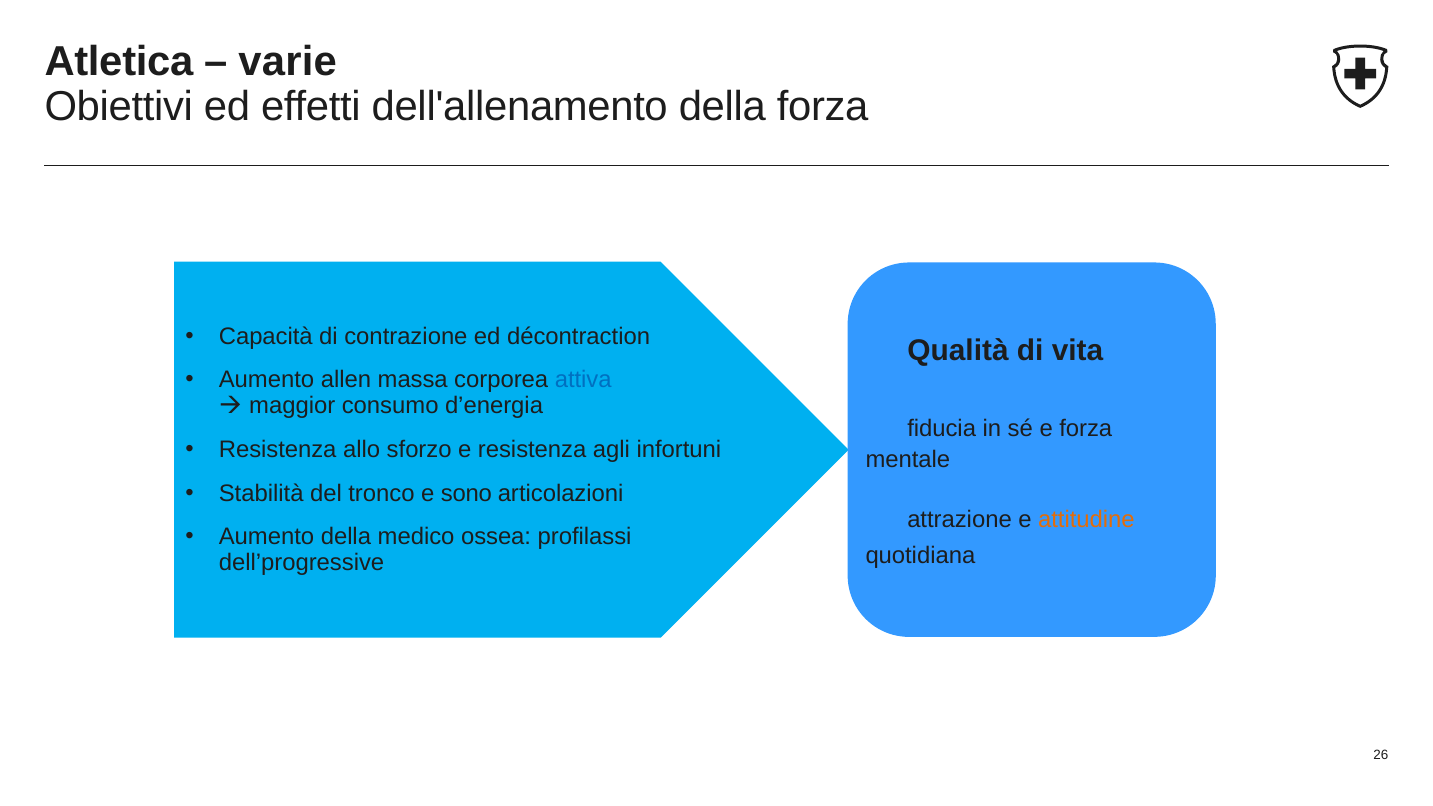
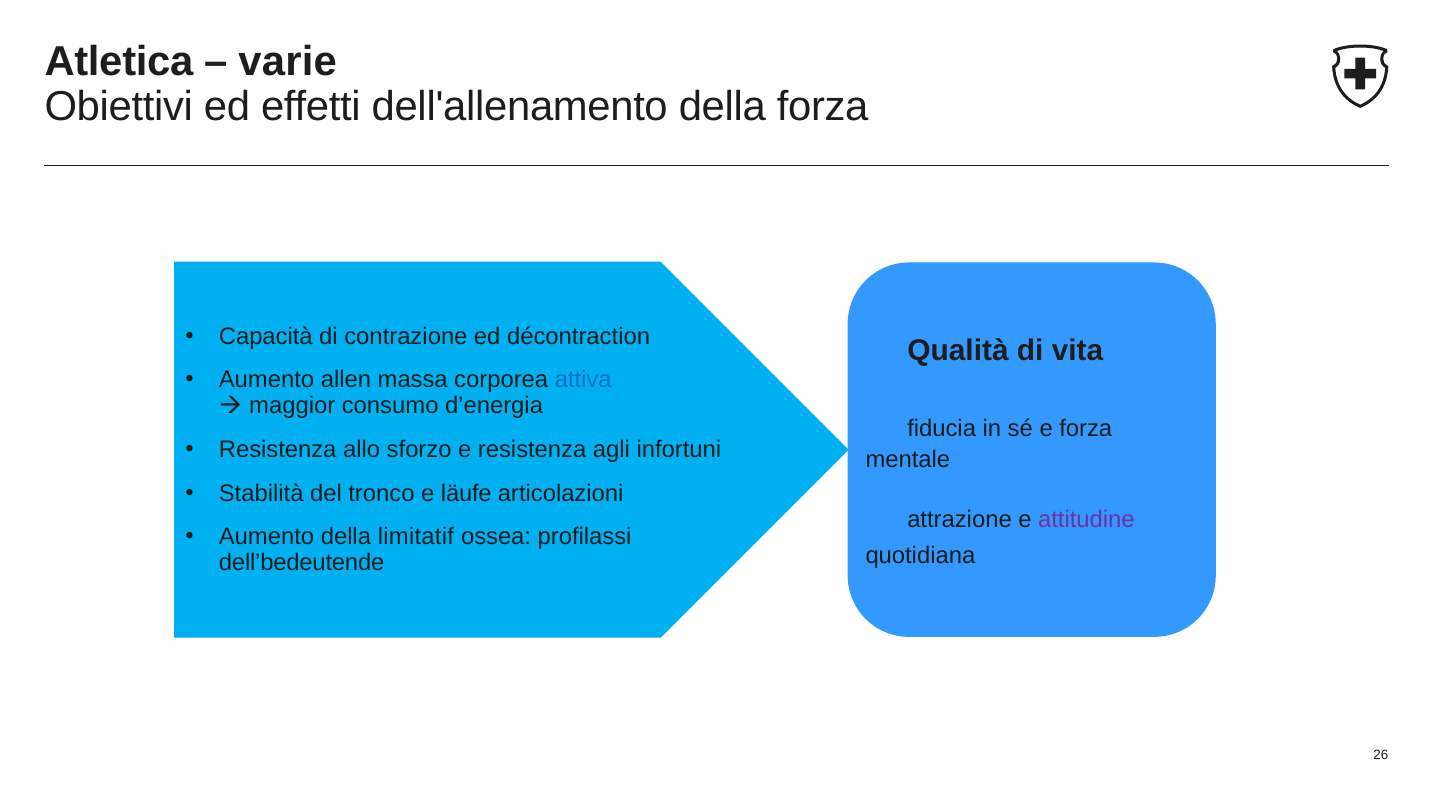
sono: sono -> läufe
attitudine colour: orange -> purple
medico: medico -> limitatif
dell’progressive: dell’progressive -> dell’bedeutende
